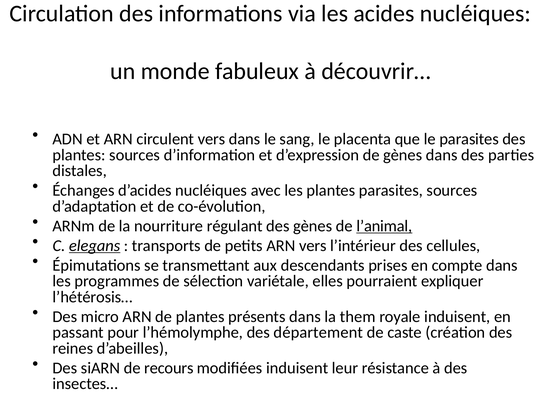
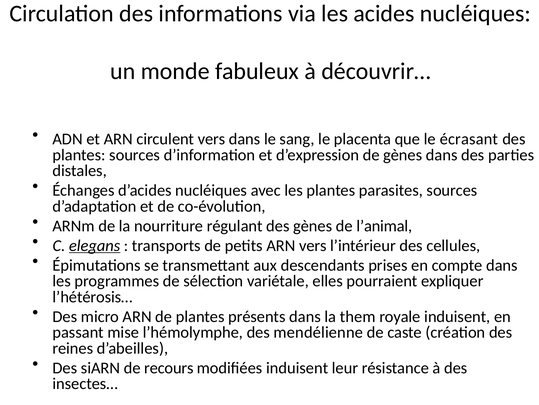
le parasites: parasites -> écrasant
l’animal underline: present -> none
pour: pour -> mise
département: département -> mendélienne
